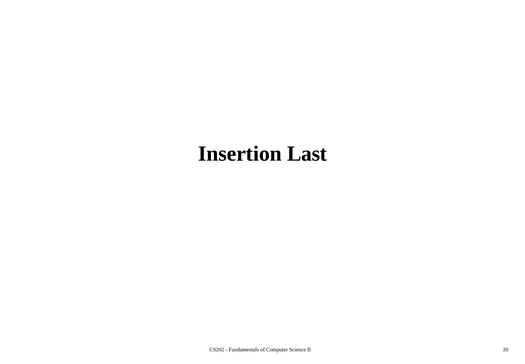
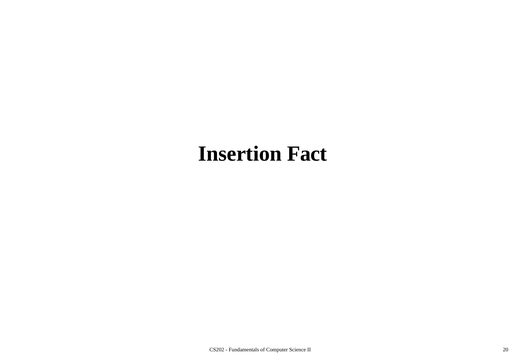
Last: Last -> Fact
